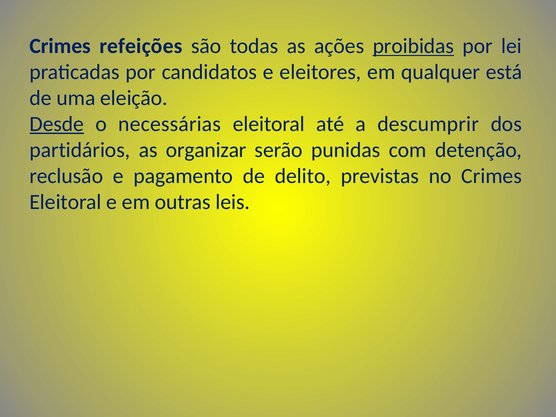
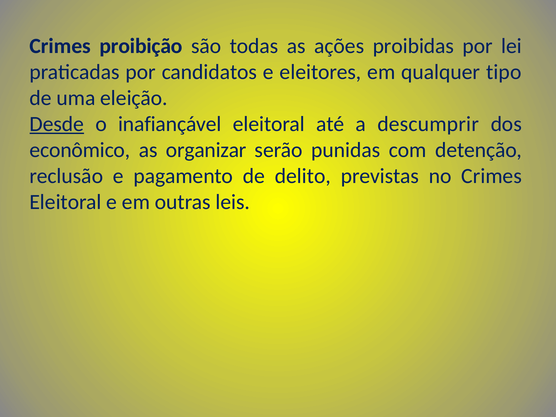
refeições: refeições -> proibição
proibidas underline: present -> none
está: está -> tipo
necessárias: necessárias -> inafiançável
partidários: partidários -> econômico
